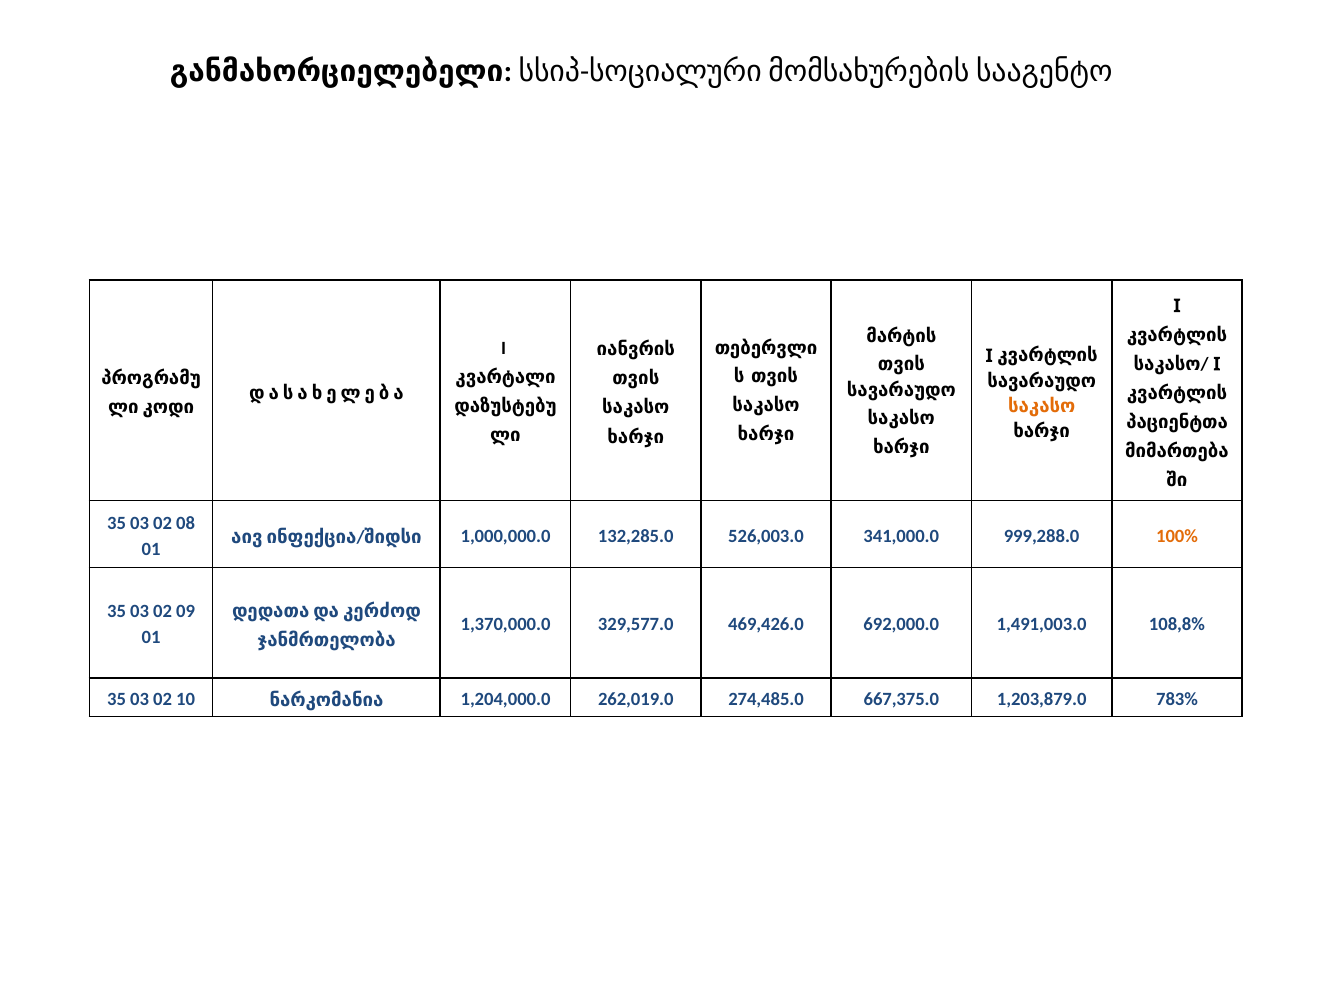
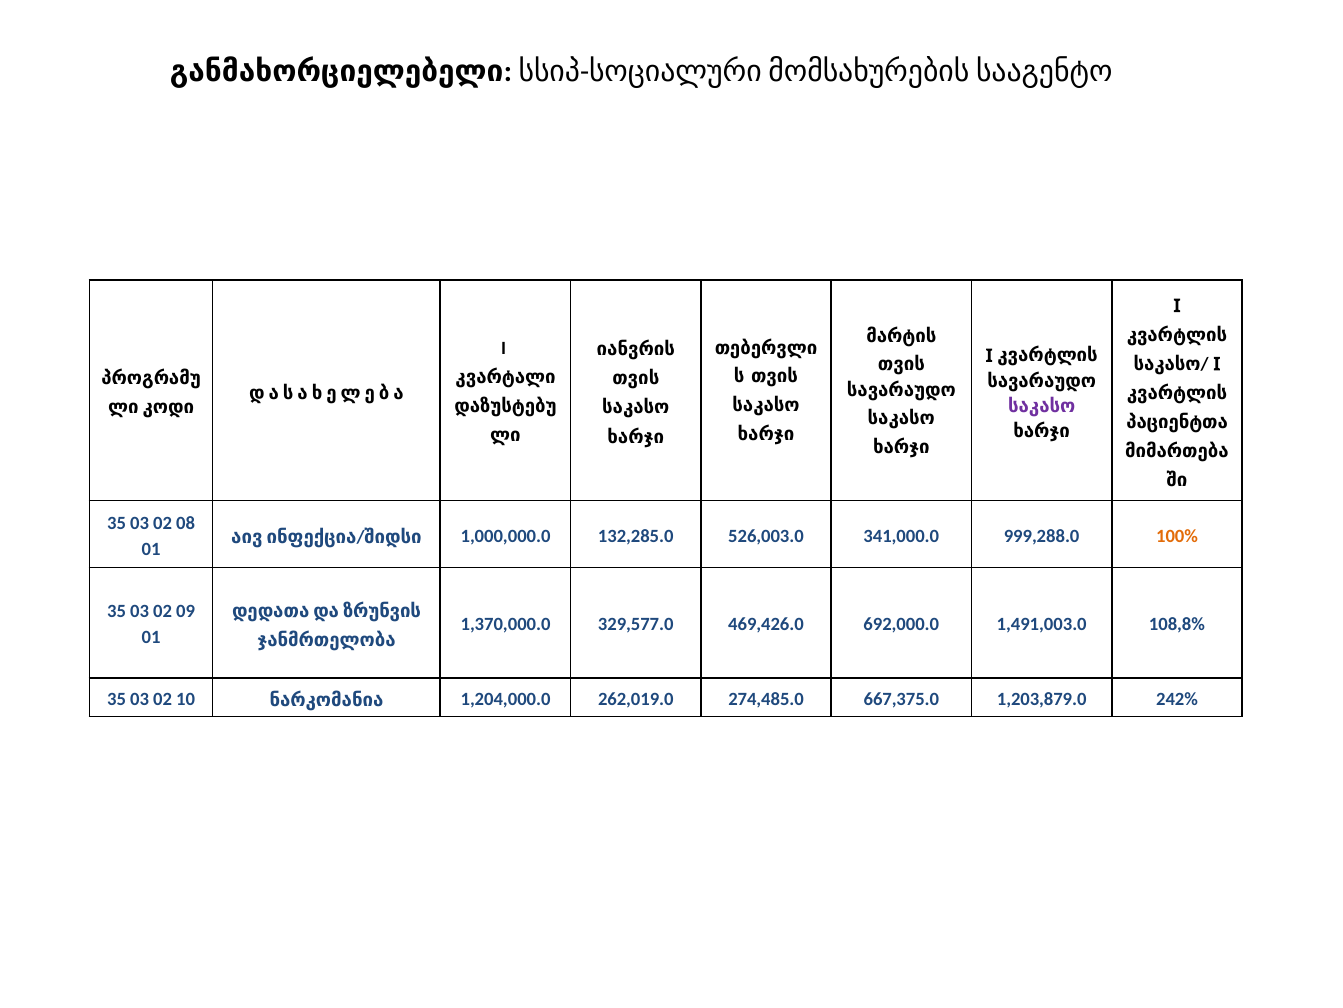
საკასო at (1042, 406) colour: orange -> purple
კერძოდ: კერძოდ -> ზრუნვის
783%: 783% -> 242%
